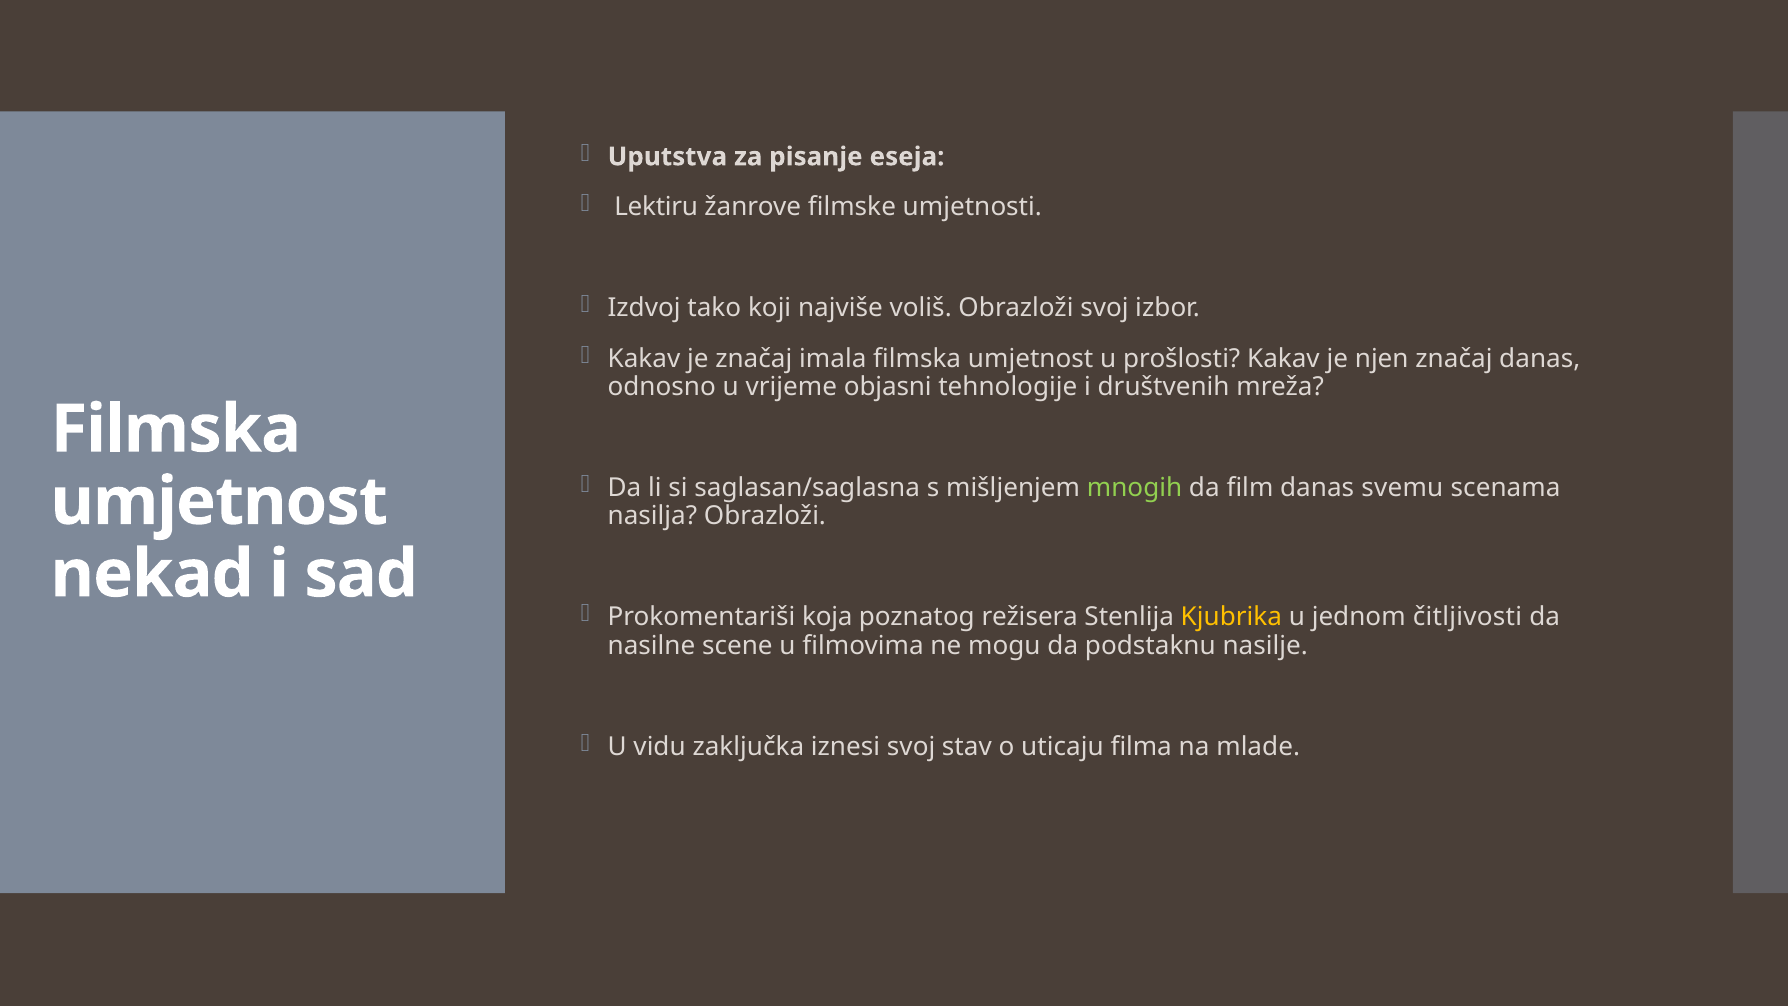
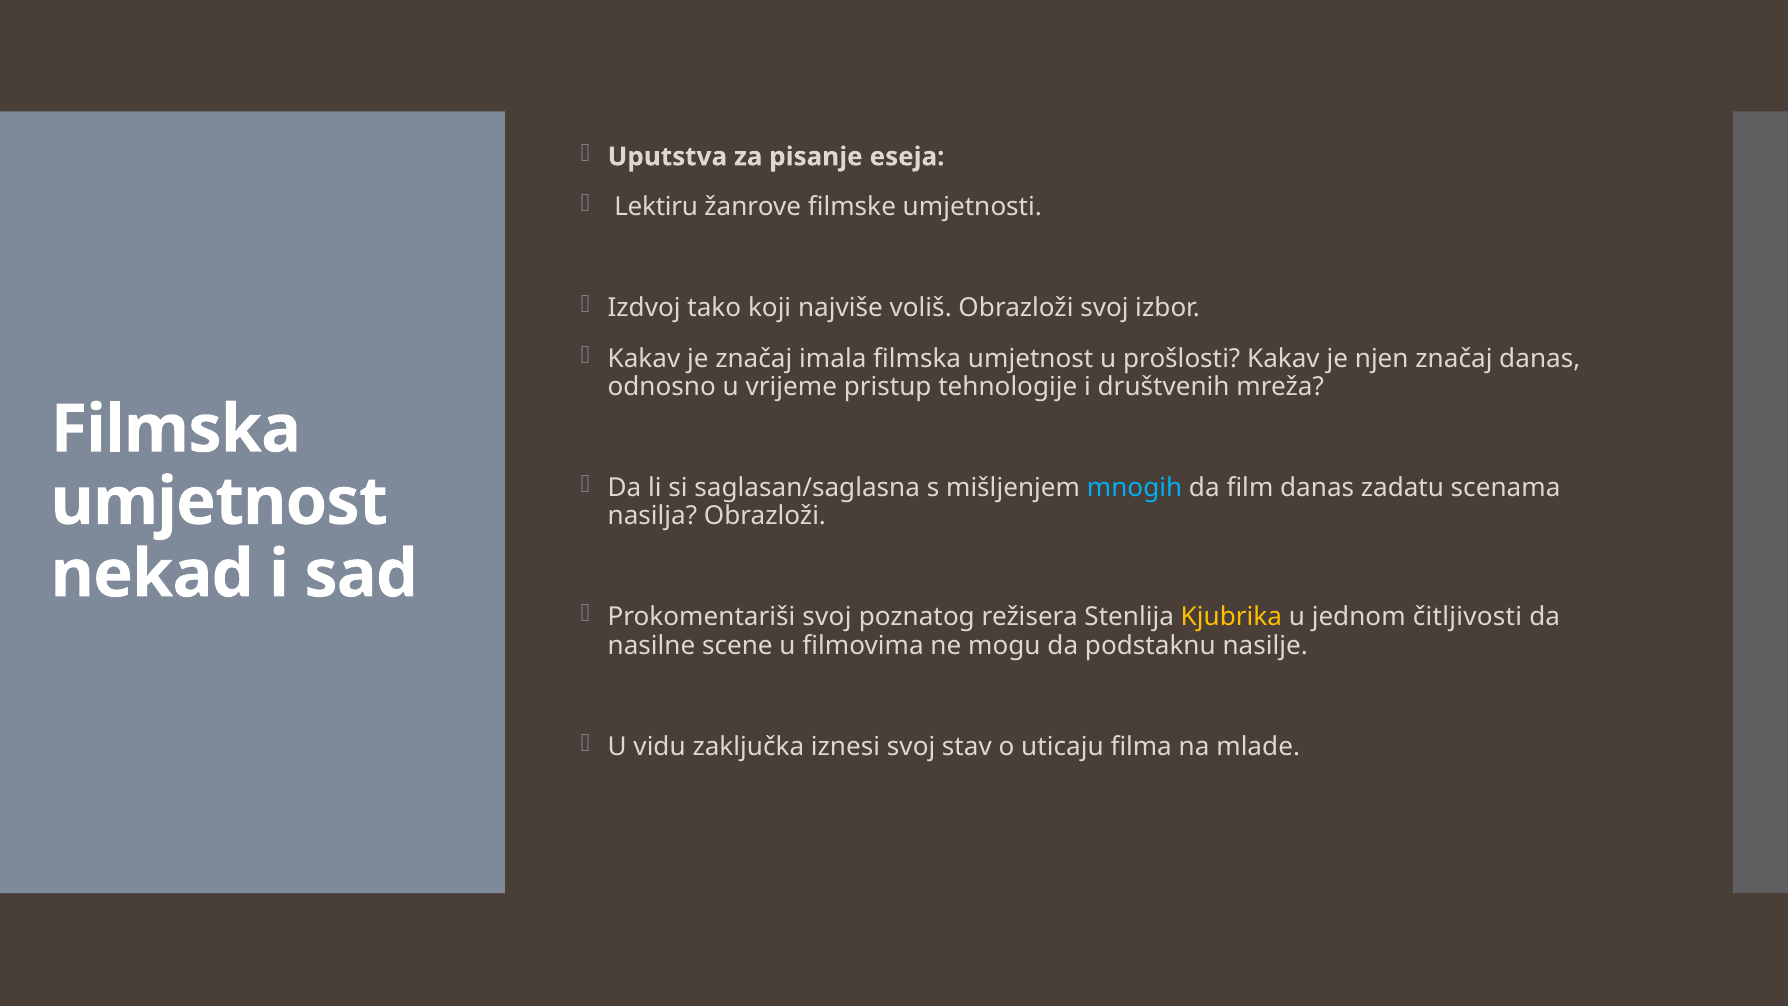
objasni: objasni -> pristup
mnogih colour: light green -> light blue
svemu: svemu -> zadatu
Prokomentariši koja: koja -> svoj
